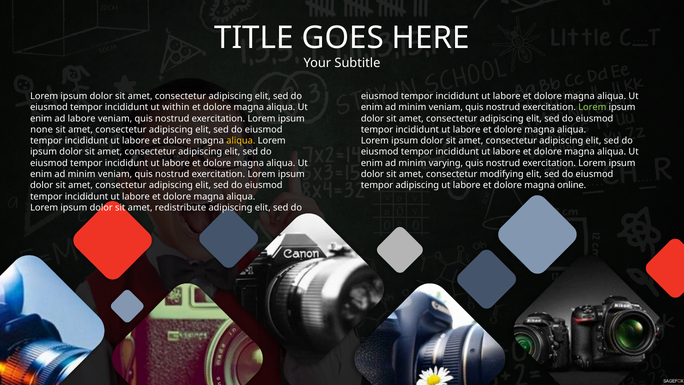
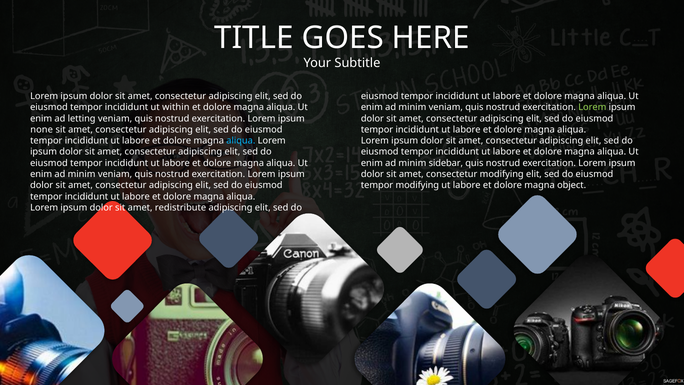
ad labore: labore -> letting
aliqua at (241, 141) colour: yellow -> light blue
varying: varying -> sidebar
tempor adipiscing: adipiscing -> modifying
online: online -> object
